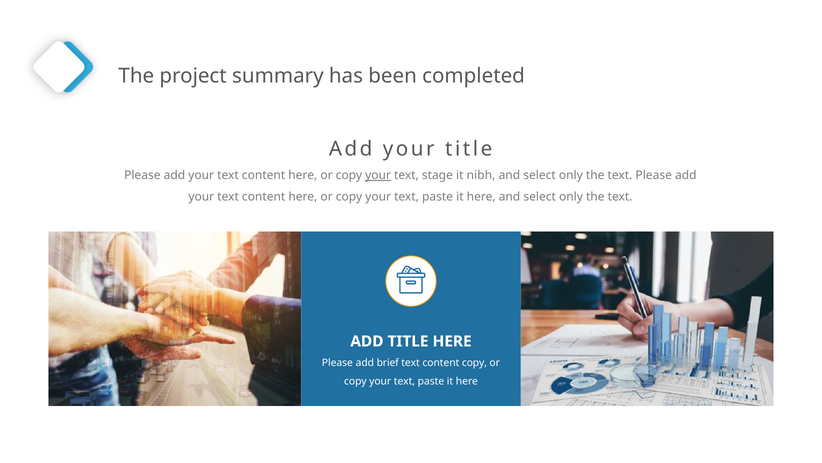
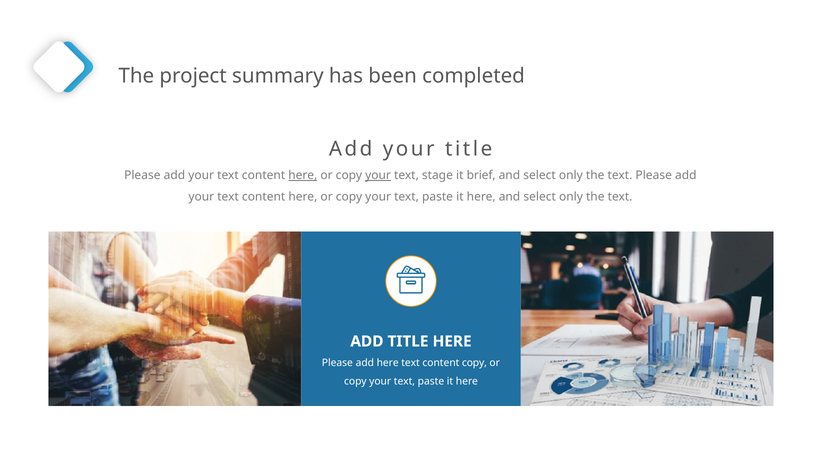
here at (303, 175) underline: none -> present
nibh: nibh -> brief
add brief: brief -> here
